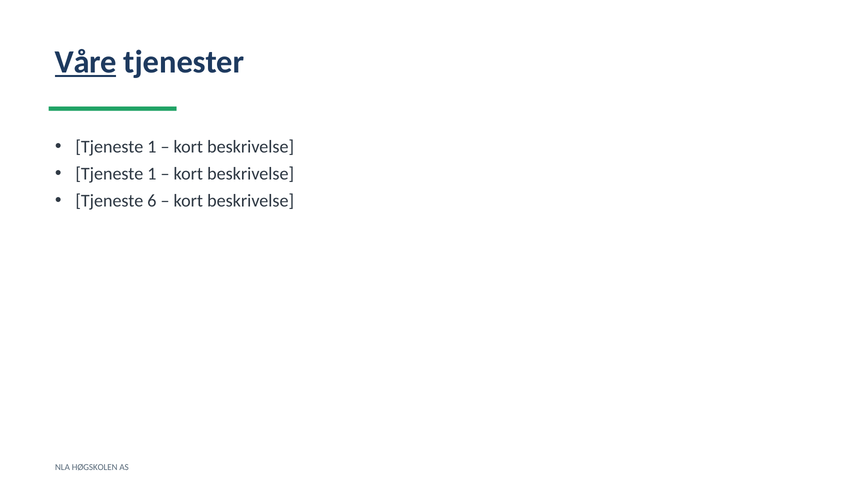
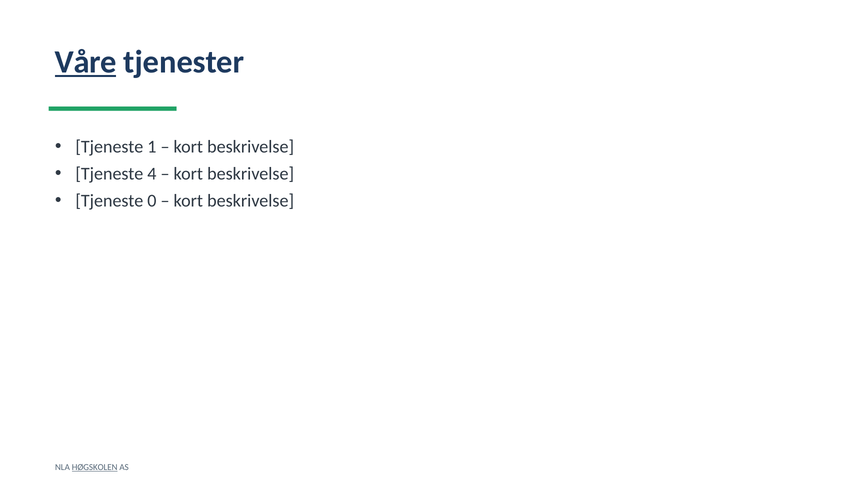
1 at (152, 174): 1 -> 4
6: 6 -> 0
HØGSKOLEN underline: none -> present
